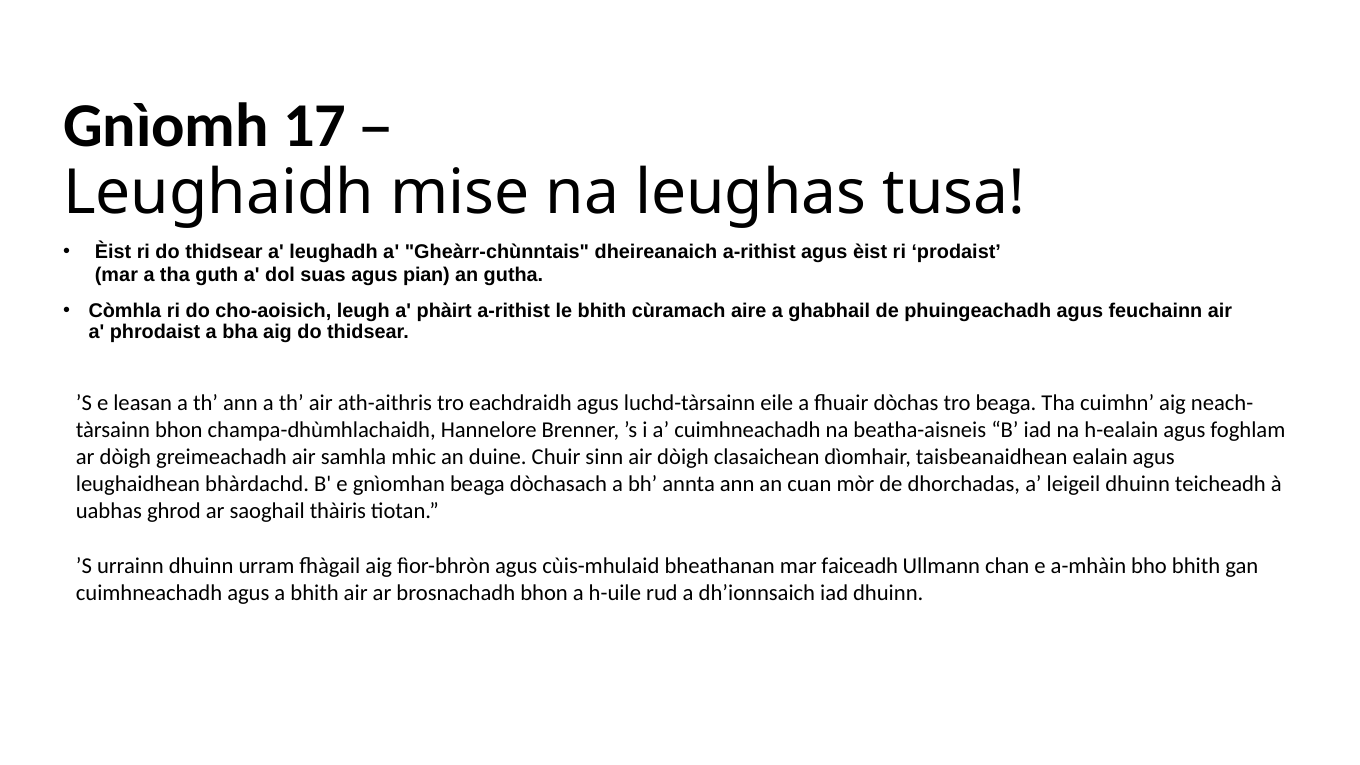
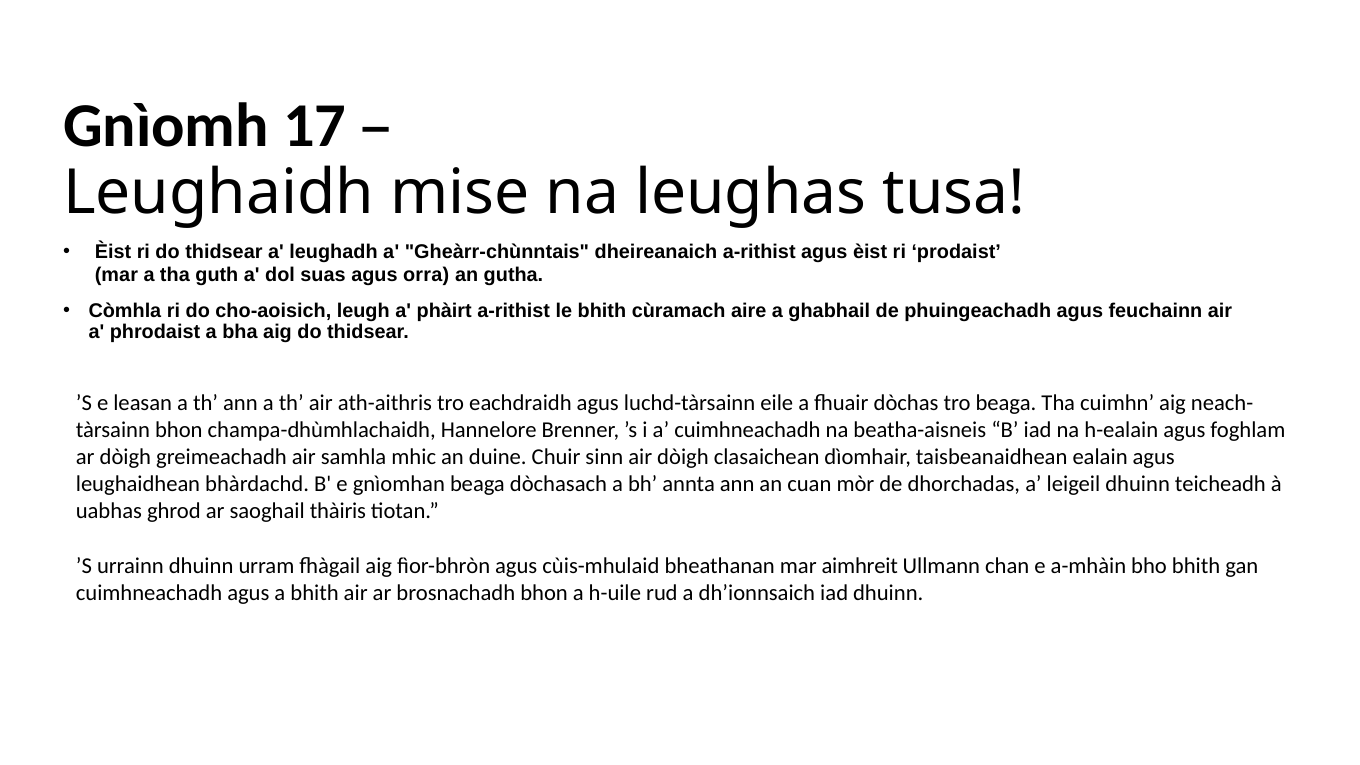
pian: pian -> orra
faiceadh: faiceadh -> aimhreit
